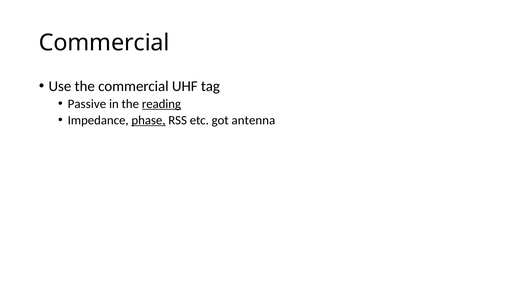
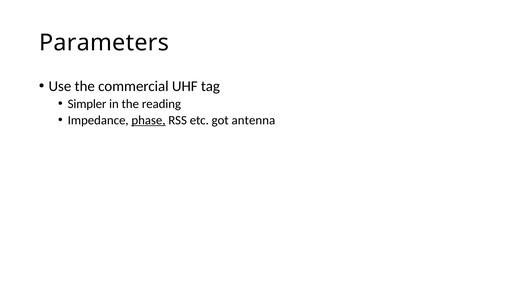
Commercial at (104, 43): Commercial -> Parameters
Passive: Passive -> Simpler
reading underline: present -> none
